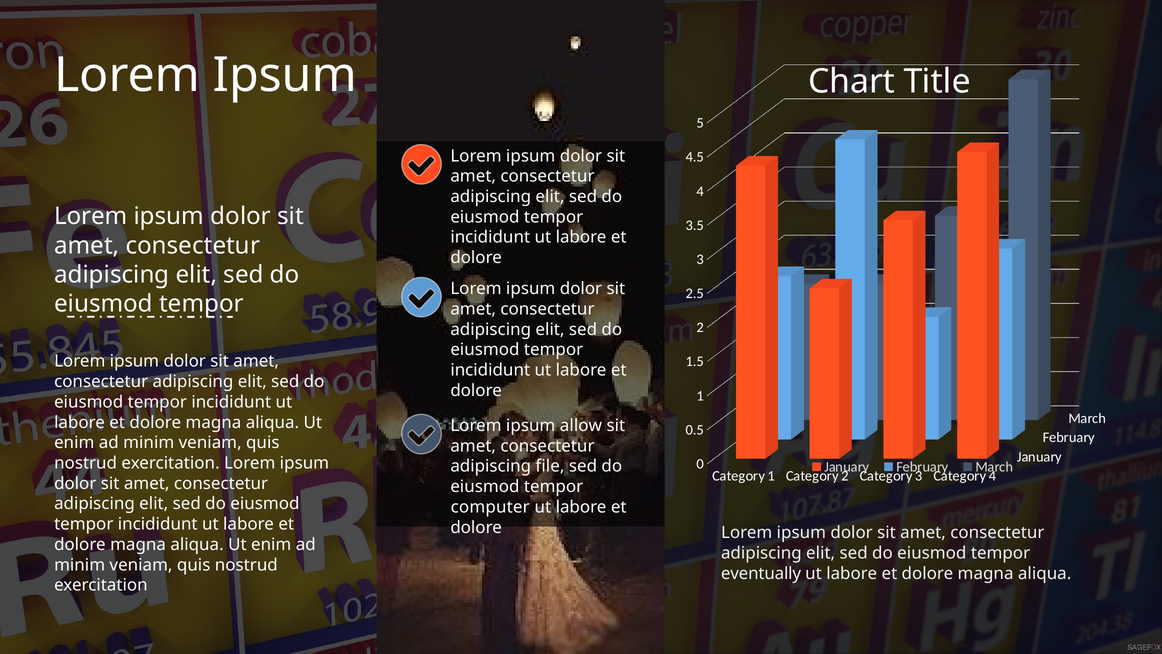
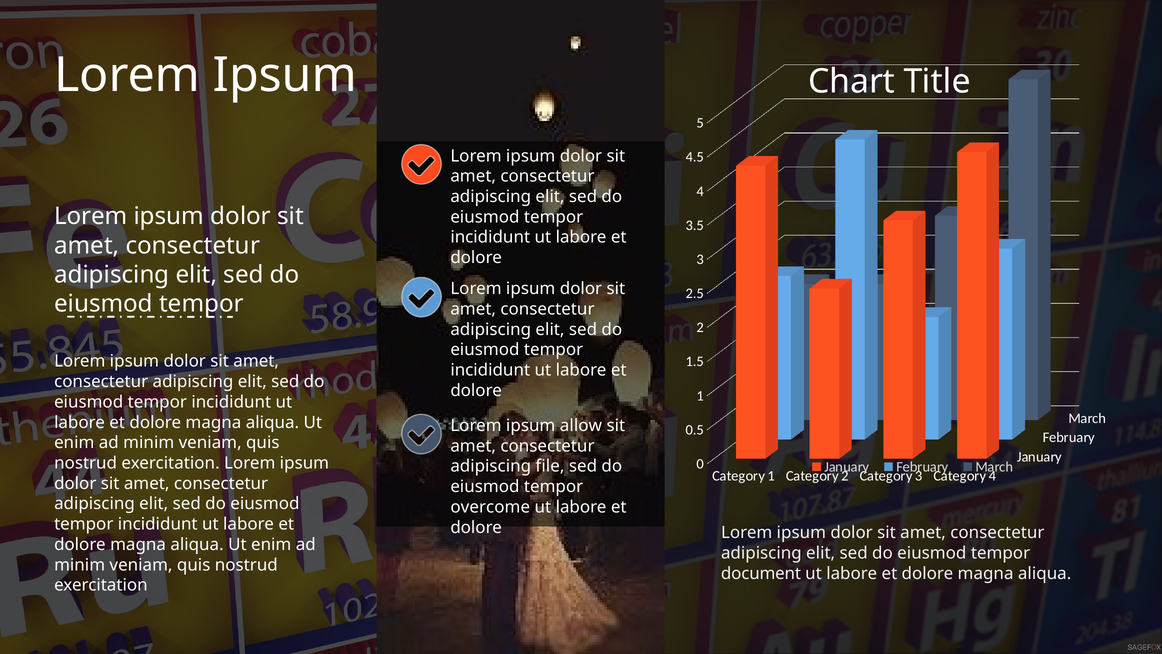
computer: computer -> overcome
eventually: eventually -> document
